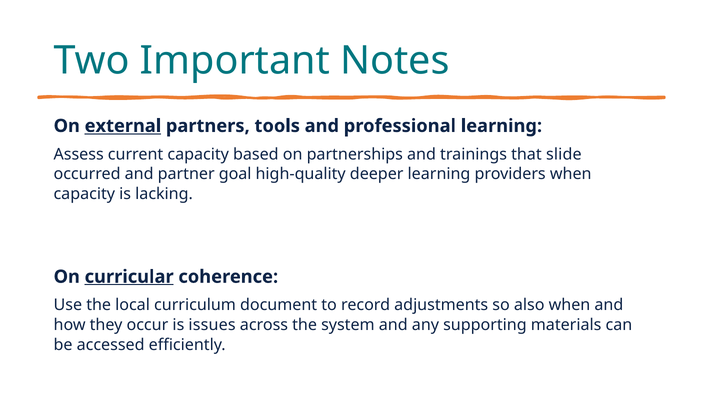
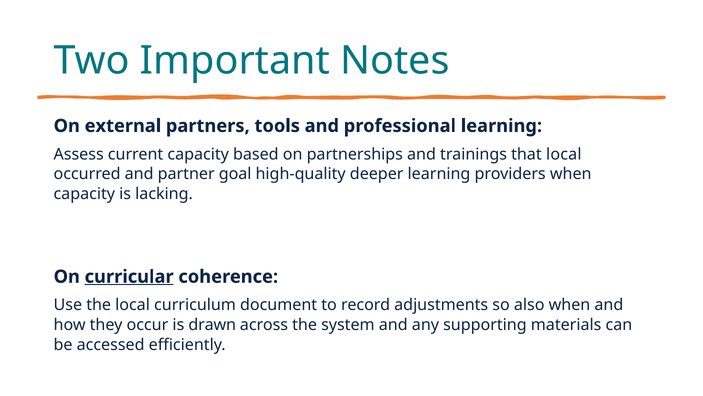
external underline: present -> none
that slide: slide -> local
issues: issues -> drawn
